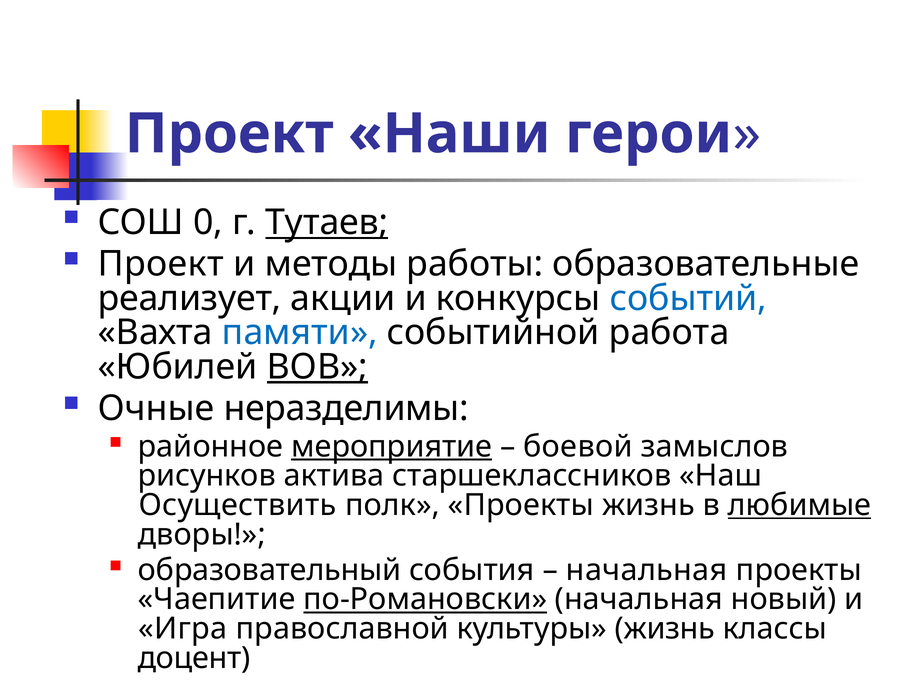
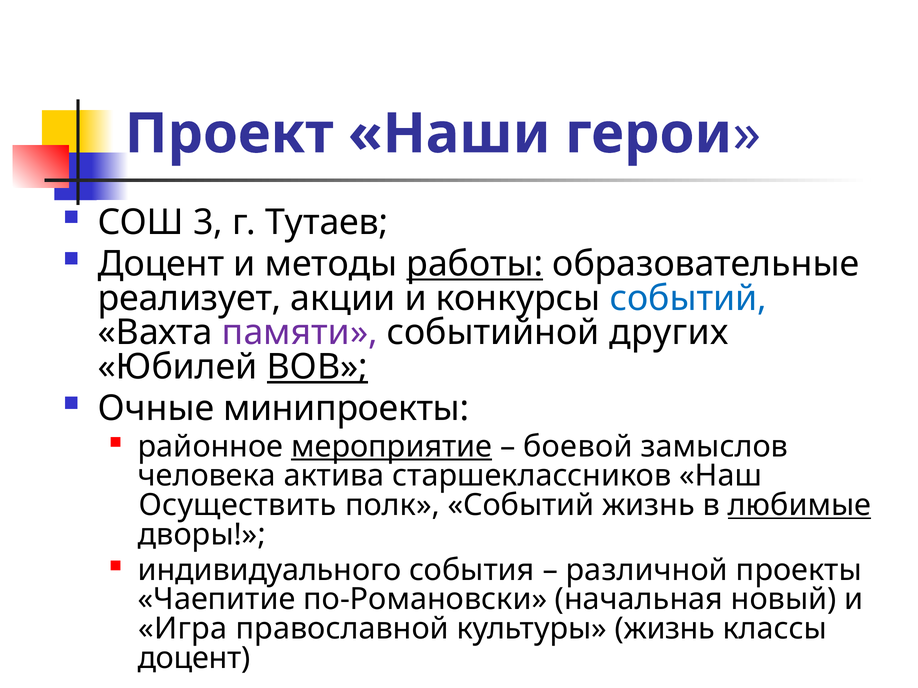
0: 0 -> 3
Тутаев underline: present -> none
Проект at (161, 264): Проект -> Доцент
работы underline: none -> present
памяти colour: blue -> purple
работа: работа -> других
неразделимы: неразделимы -> минипроекты
рисунков: рисунков -> человека
полк Проекты: Проекты -> Событий
образовательный: образовательный -> индивидуального
начальная at (647, 570): начальная -> различной
по-Романовски underline: present -> none
